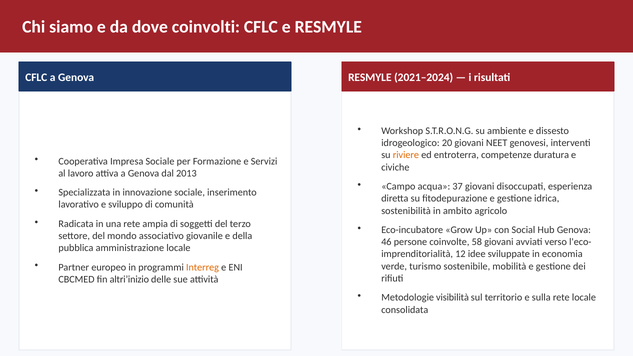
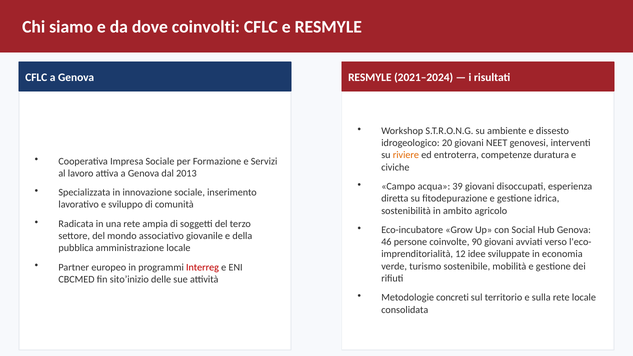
37: 37 -> 39
58: 58 -> 90
Interreg colour: orange -> red
altri’inizio: altri’inizio -> sito’inizio
visibilità: visibilità -> concreti
